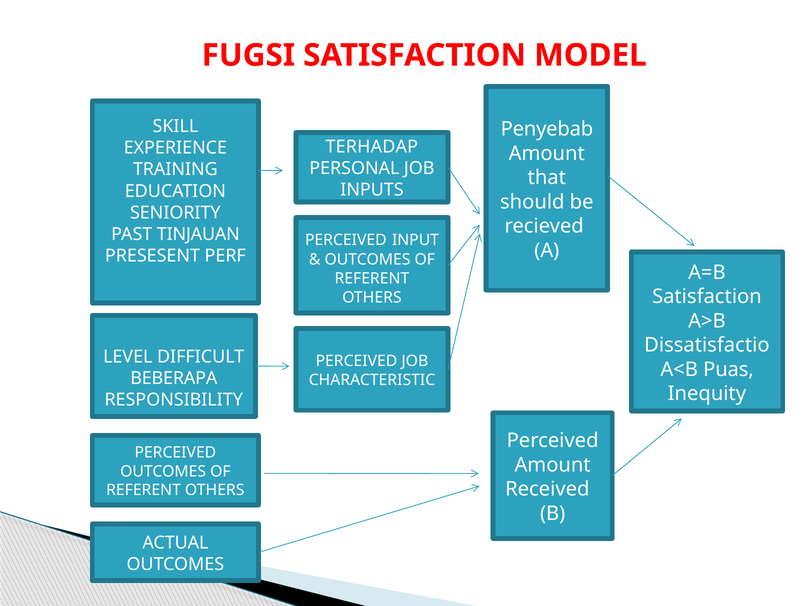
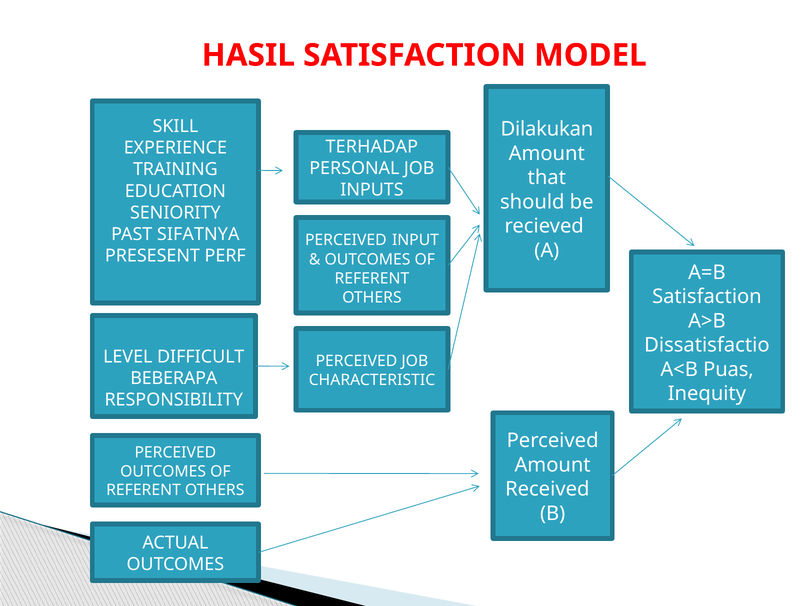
FUGSI: FUGSI -> HASIL
Penyebab: Penyebab -> Dilakukan
TINJAUAN: TINJAUAN -> SIFATNYA
